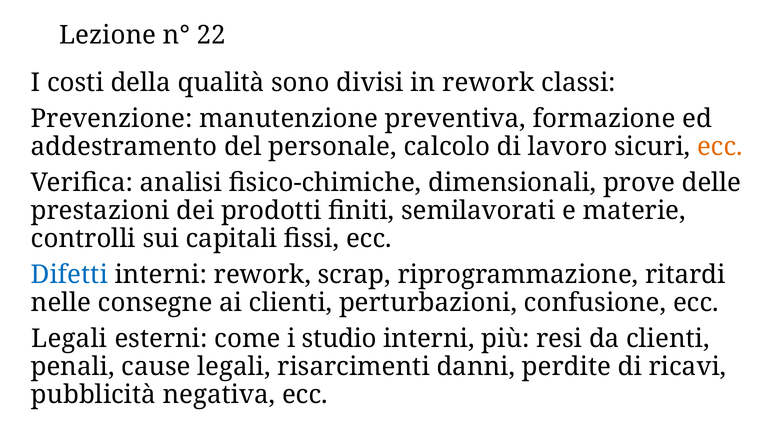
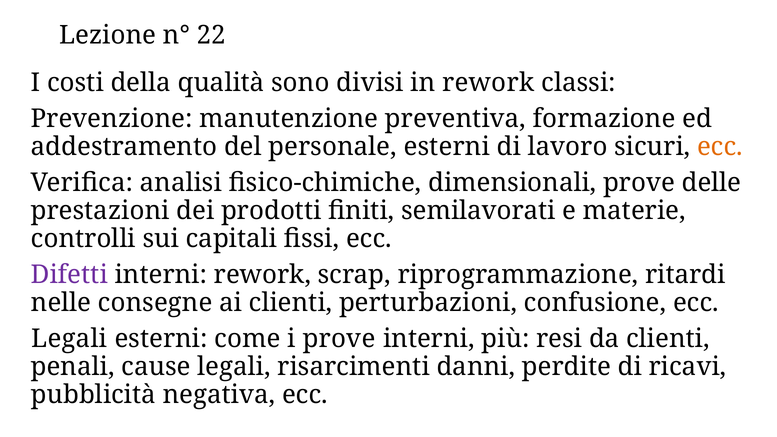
personale calcolo: calcolo -> esterni
Difetti colour: blue -> purple
i studio: studio -> prove
